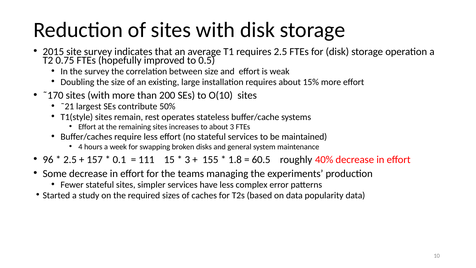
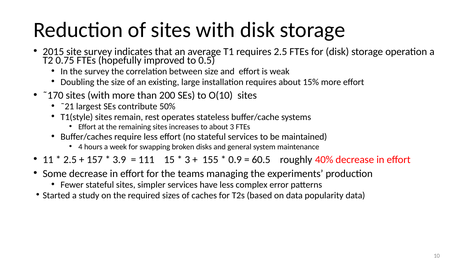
96: 96 -> 11
0.1: 0.1 -> 3.9
1.8: 1.8 -> 0.9
